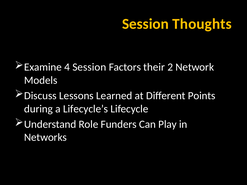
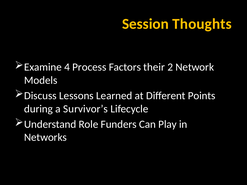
4 Session: Session -> Process
Lifecycle’s: Lifecycle’s -> Survivor’s
